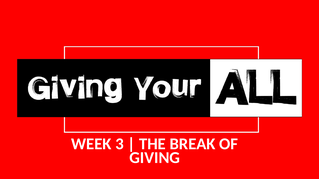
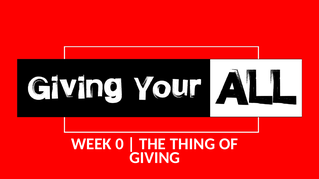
3: 3 -> 0
BREAK: BREAK -> THING
